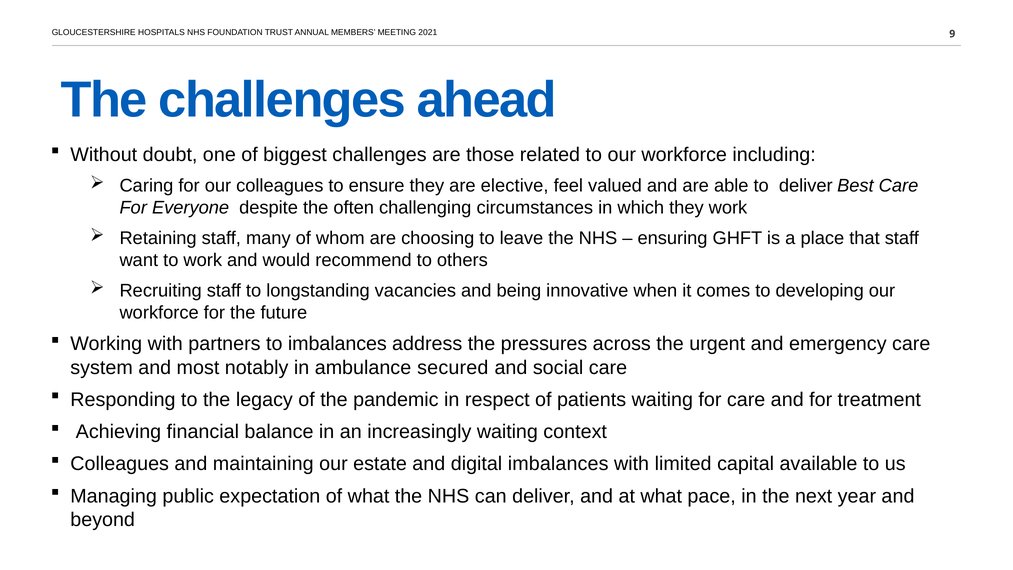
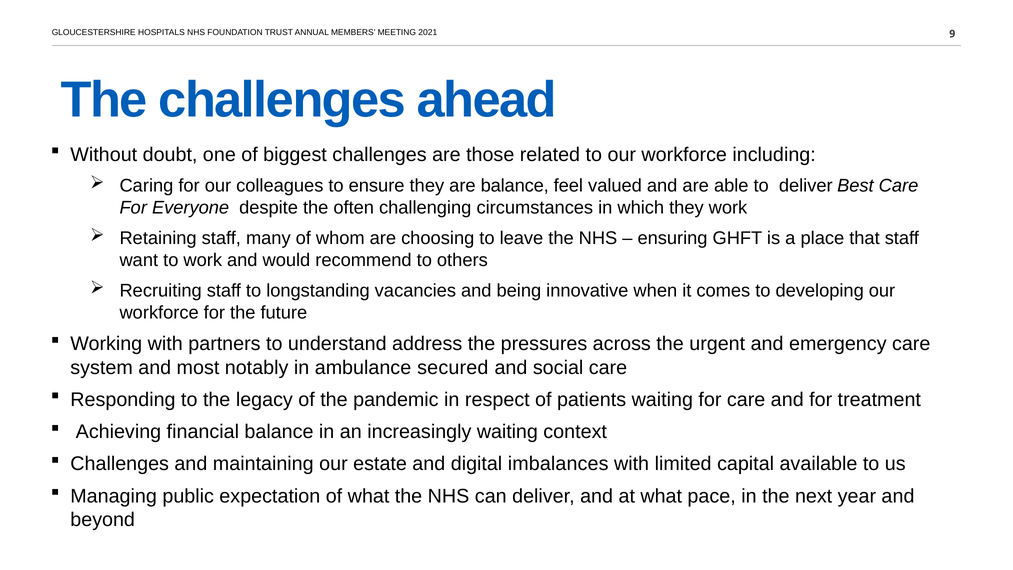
are elective: elective -> balance
to imbalances: imbalances -> understand
Colleagues at (120, 464): Colleagues -> Challenges
